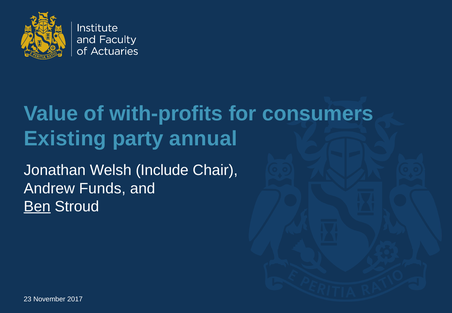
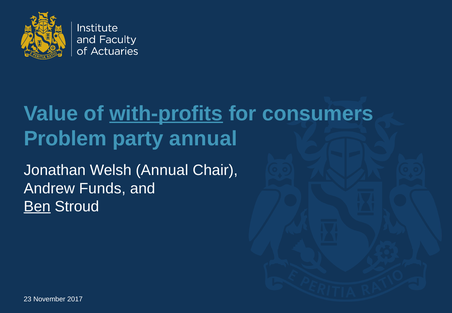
with-profits underline: none -> present
Existing: Existing -> Problem
Welsh Include: Include -> Annual
